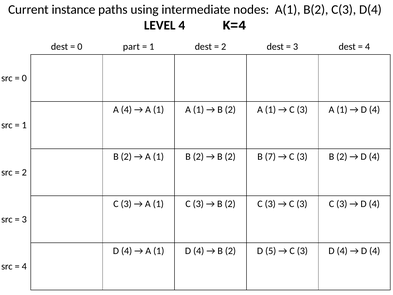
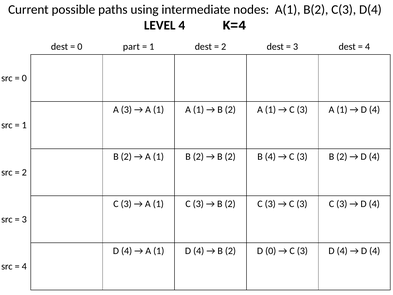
instance: instance -> possible
A 4: 4 -> 3
B 7: 7 -> 4
D 5: 5 -> 0
